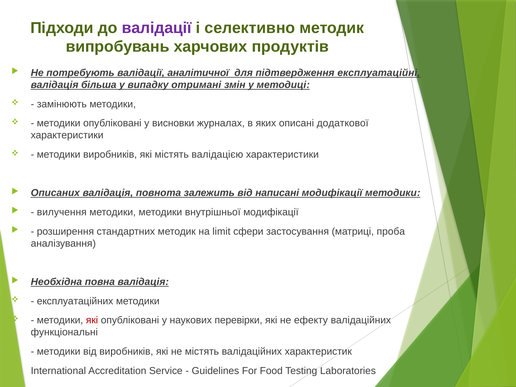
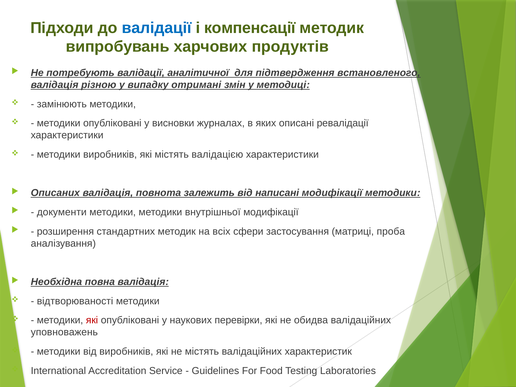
валідації at (157, 28) colour: purple -> blue
селективно: селективно -> компенсації
експлуатаційні: експлуатаційні -> встановленого
більша: більша -> різною
додаткової: додаткової -> ревалідації
вилучення: вилучення -> документи
limit: limit -> всіх
експлуатаційних: експлуатаційних -> відтворюваності
ефекту: ефекту -> обидва
функціональні: функціональні -> уповноважень
